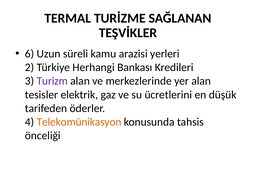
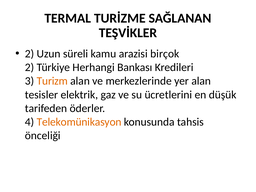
6 at (30, 54): 6 -> 2
yerleri: yerleri -> birçok
Turizm colour: purple -> orange
